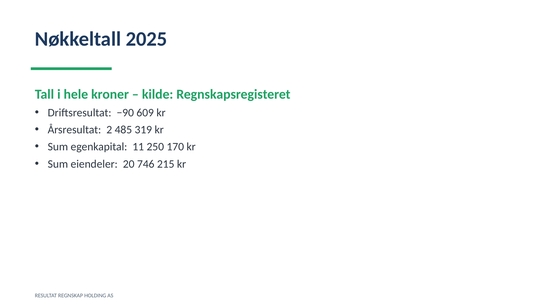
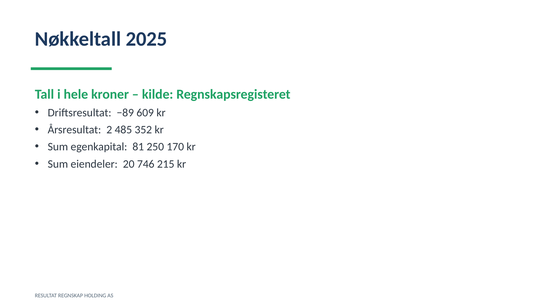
−90: −90 -> −89
319: 319 -> 352
11: 11 -> 81
